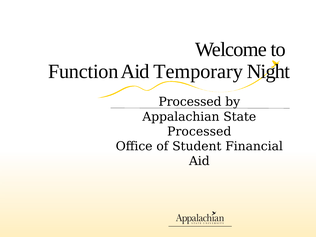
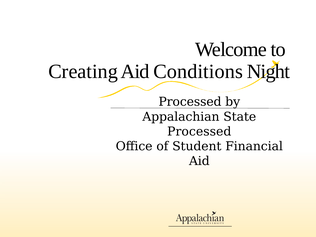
Function: Function -> Creating
Temporary: Temporary -> Conditions
